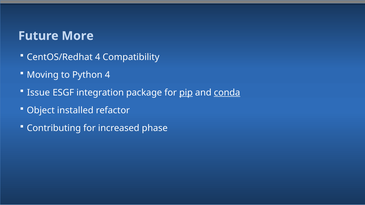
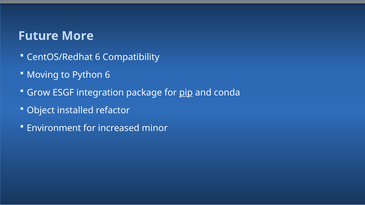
CentOS/Redhat 4: 4 -> 6
Python 4: 4 -> 6
Issue: Issue -> Grow
conda underline: present -> none
Contributing: Contributing -> Environment
phase: phase -> minor
